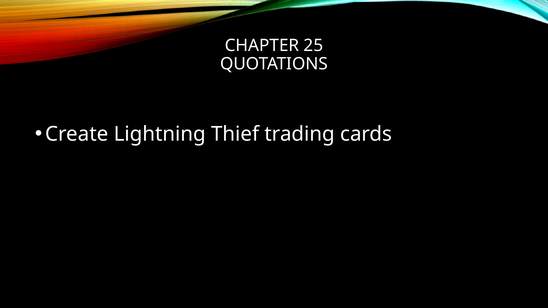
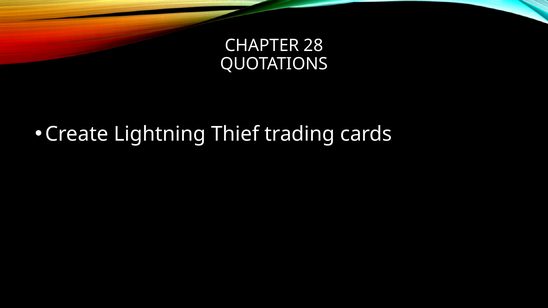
25: 25 -> 28
